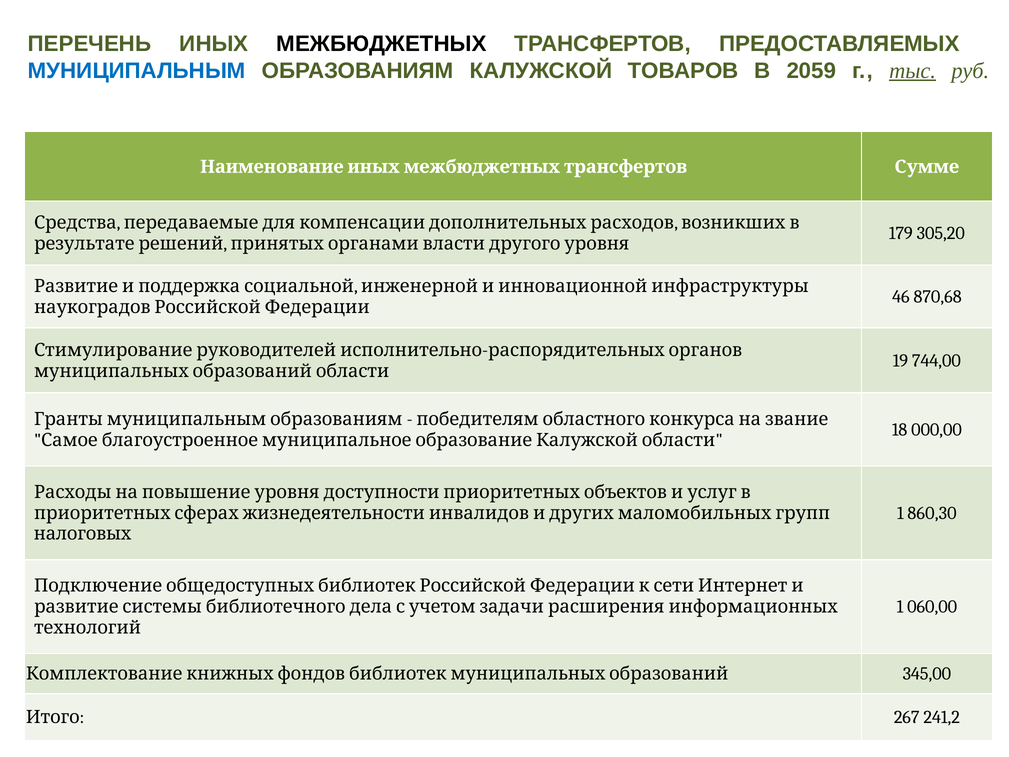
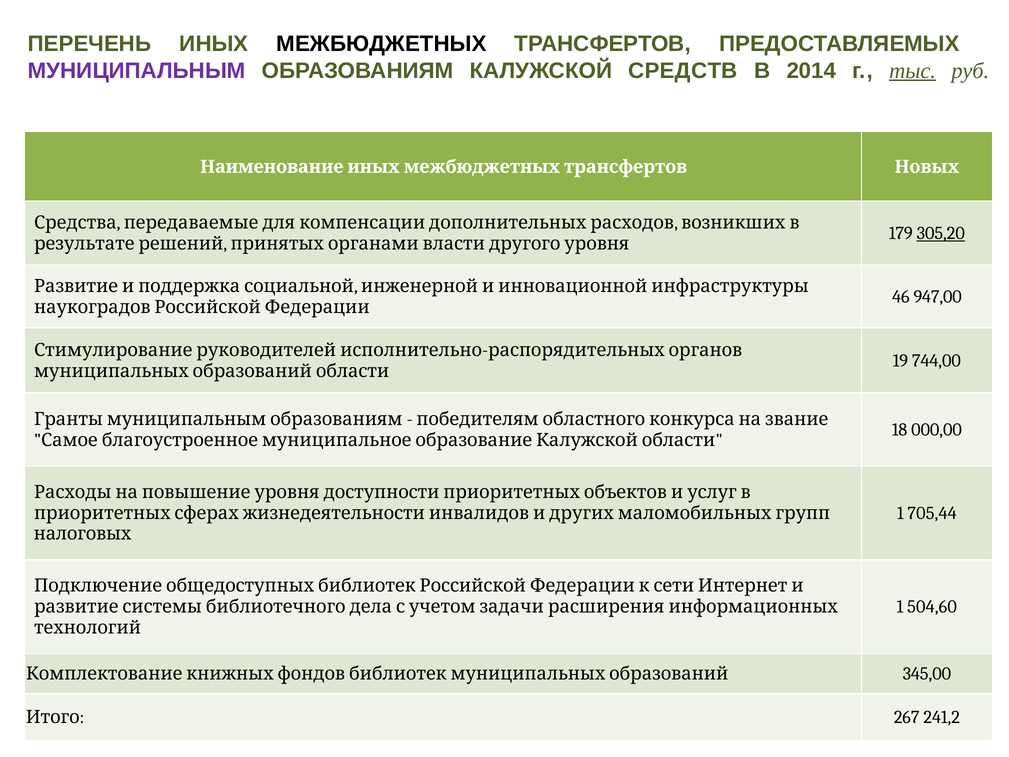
МУНИЦИПАЛЬНЫМ colour: blue -> purple
ТОВАРОВ: ТОВАРОВ -> СРЕДСТВ
2059: 2059 -> 2014
Сумме: Сумме -> Новых
305,20 underline: none -> present
870,68: 870,68 -> 947,00
860,30: 860,30 -> 705,44
060,00: 060,00 -> 504,60
